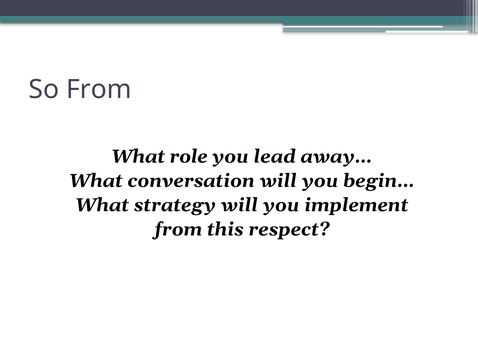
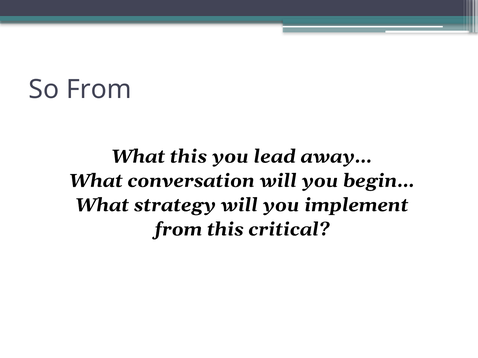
What role: role -> this
respect: respect -> critical
